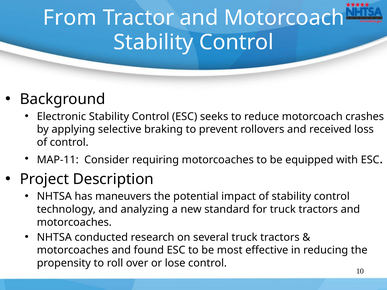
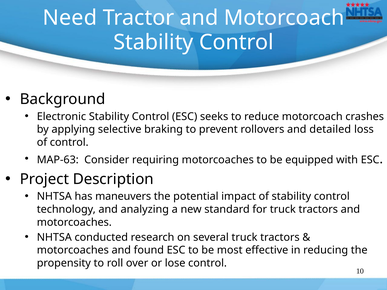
From: From -> Need
received: received -> detailed
MAP-11: MAP-11 -> MAP-63
